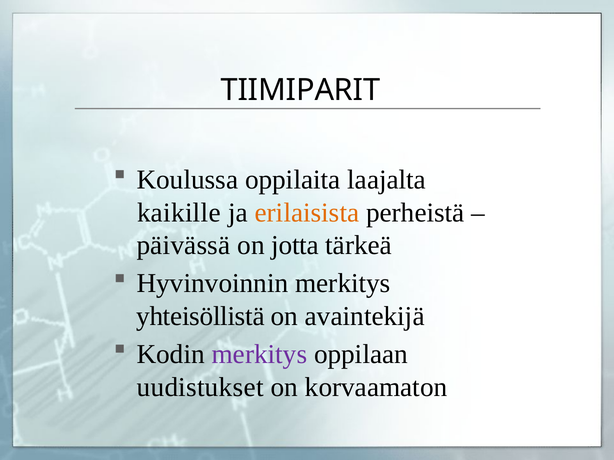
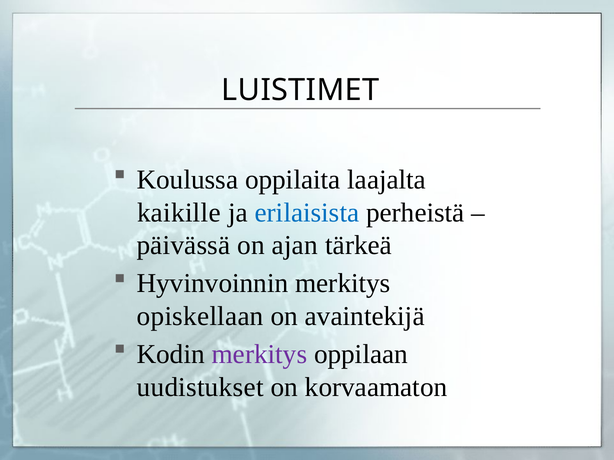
TIIMIPARIT: TIIMIPARIT -> LUISTIMET
erilaisista colour: orange -> blue
jotta: jotta -> ajan
yhteisöllistä: yhteisöllistä -> opiskellaan
